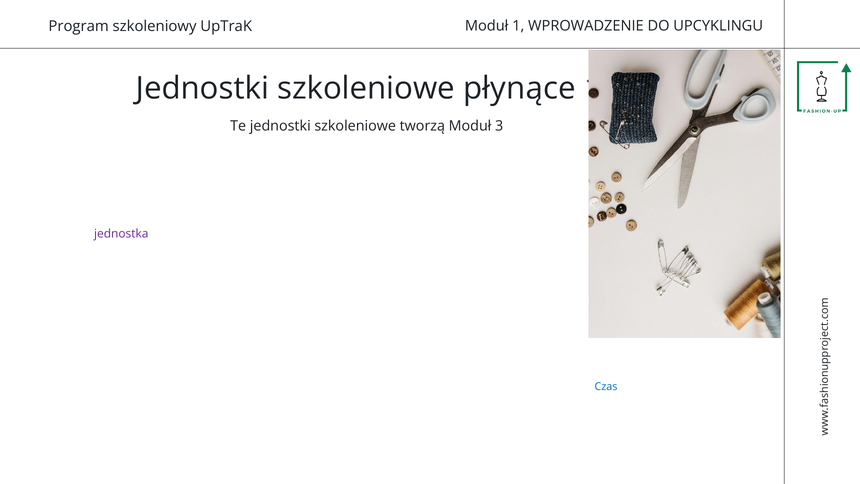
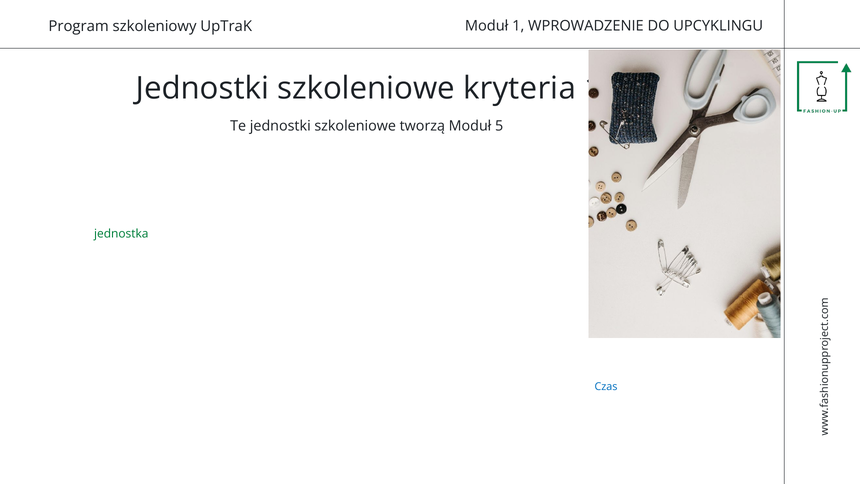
płynące: płynące -> kryteria
3: 3 -> 5
jednostka colour: purple -> green
